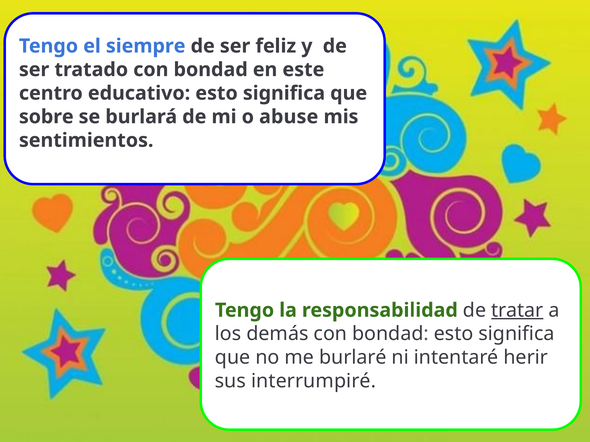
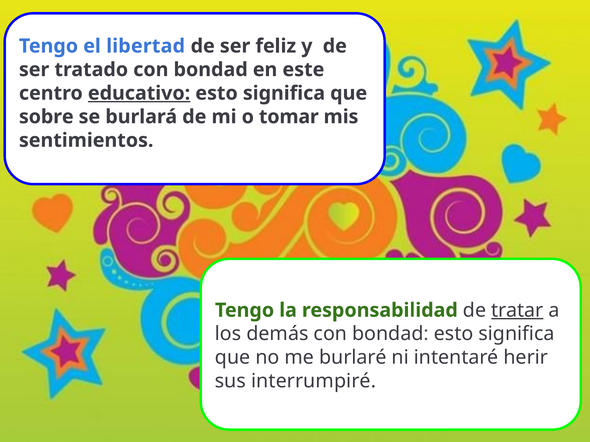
siempre: siempre -> libertad
educativo underline: none -> present
abuse: abuse -> tomar
